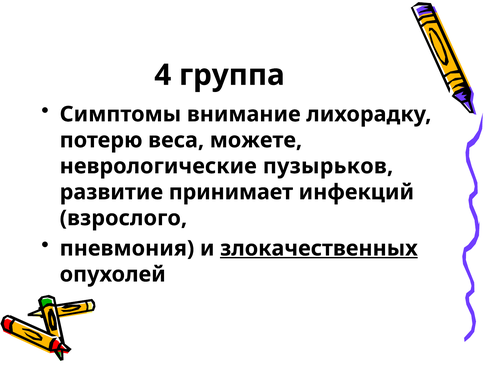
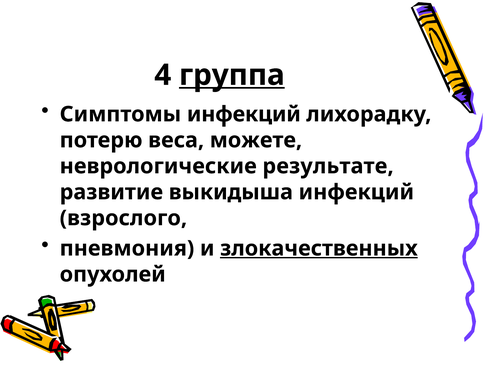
группа underline: none -> present
Симптомы внимание: внимание -> инфекций
пузырьков: пузырьков -> результате
принимает: принимает -> выкидыша
